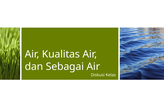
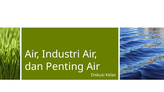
Kualitas: Kualitas -> Industri
Sebagai: Sebagai -> Penting
